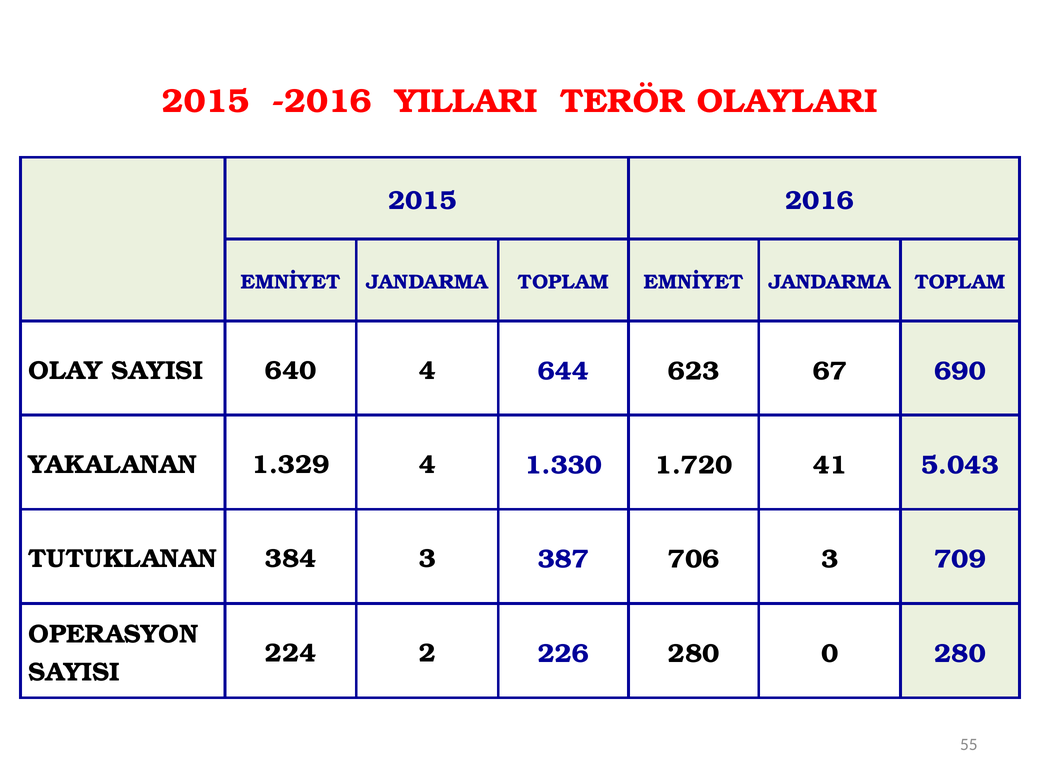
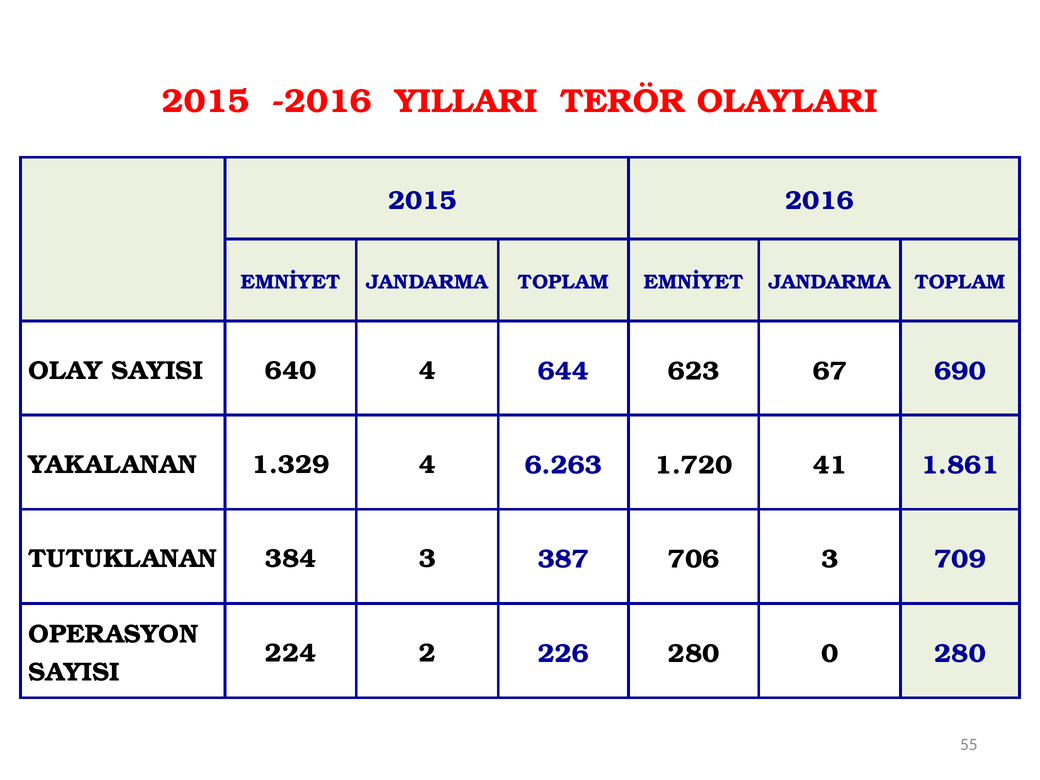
1.330: 1.330 -> 6.263
5.043: 5.043 -> 1.861
